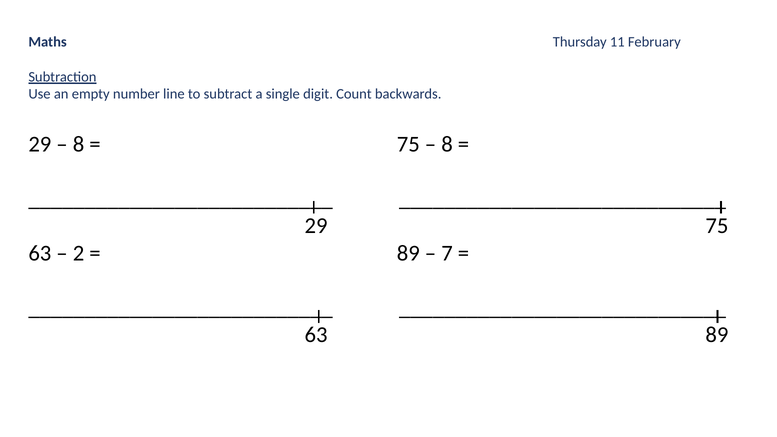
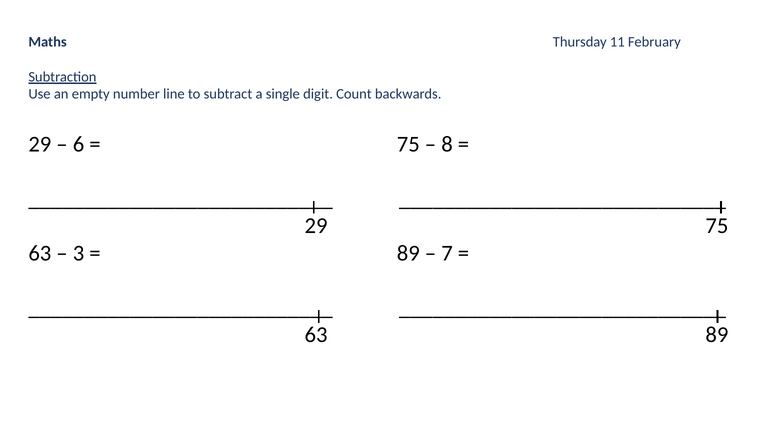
8 at (78, 144): 8 -> 6
2: 2 -> 3
